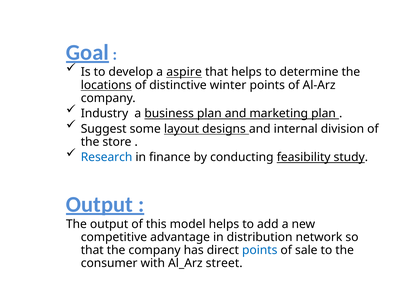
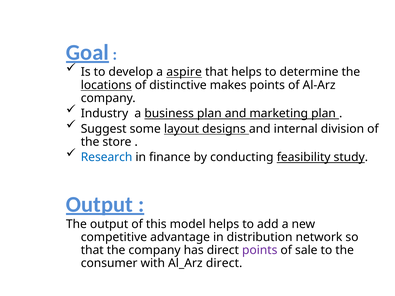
winter: winter -> makes
points at (260, 250) colour: blue -> purple
Al_Arz street: street -> direct
